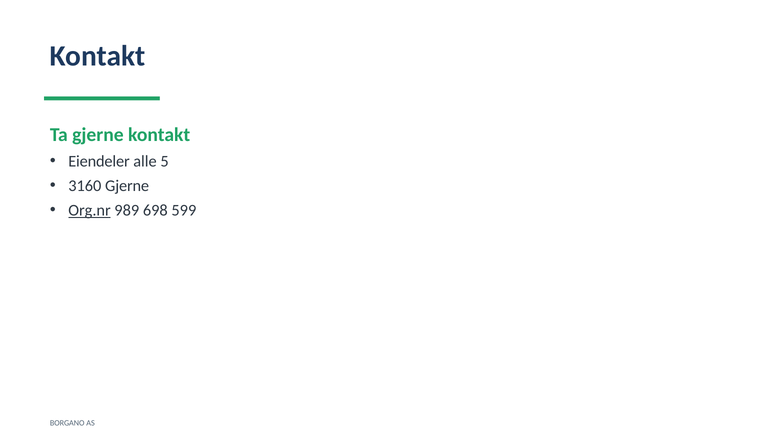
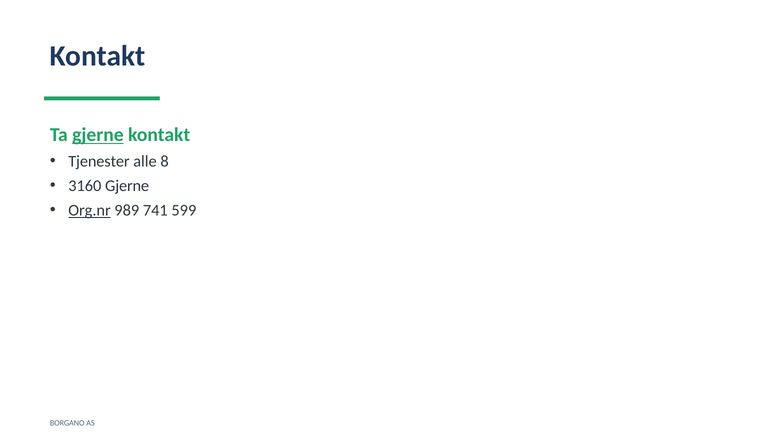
gjerne at (98, 135) underline: none -> present
Eiendeler: Eiendeler -> Tjenester
5: 5 -> 8
698: 698 -> 741
